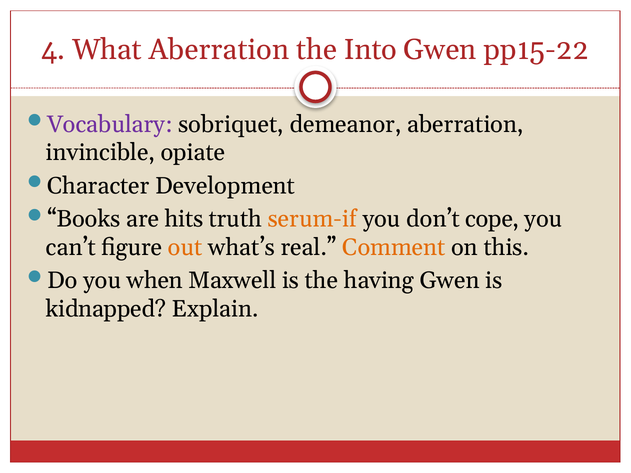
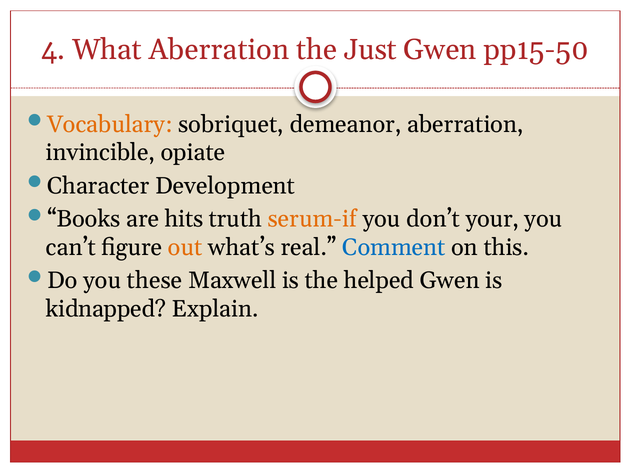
Into: Into -> Just
pp15-22: pp15-22 -> pp15-50
Vocabulary colour: purple -> orange
cope: cope -> your
Comment colour: orange -> blue
when: when -> these
having: having -> helped
